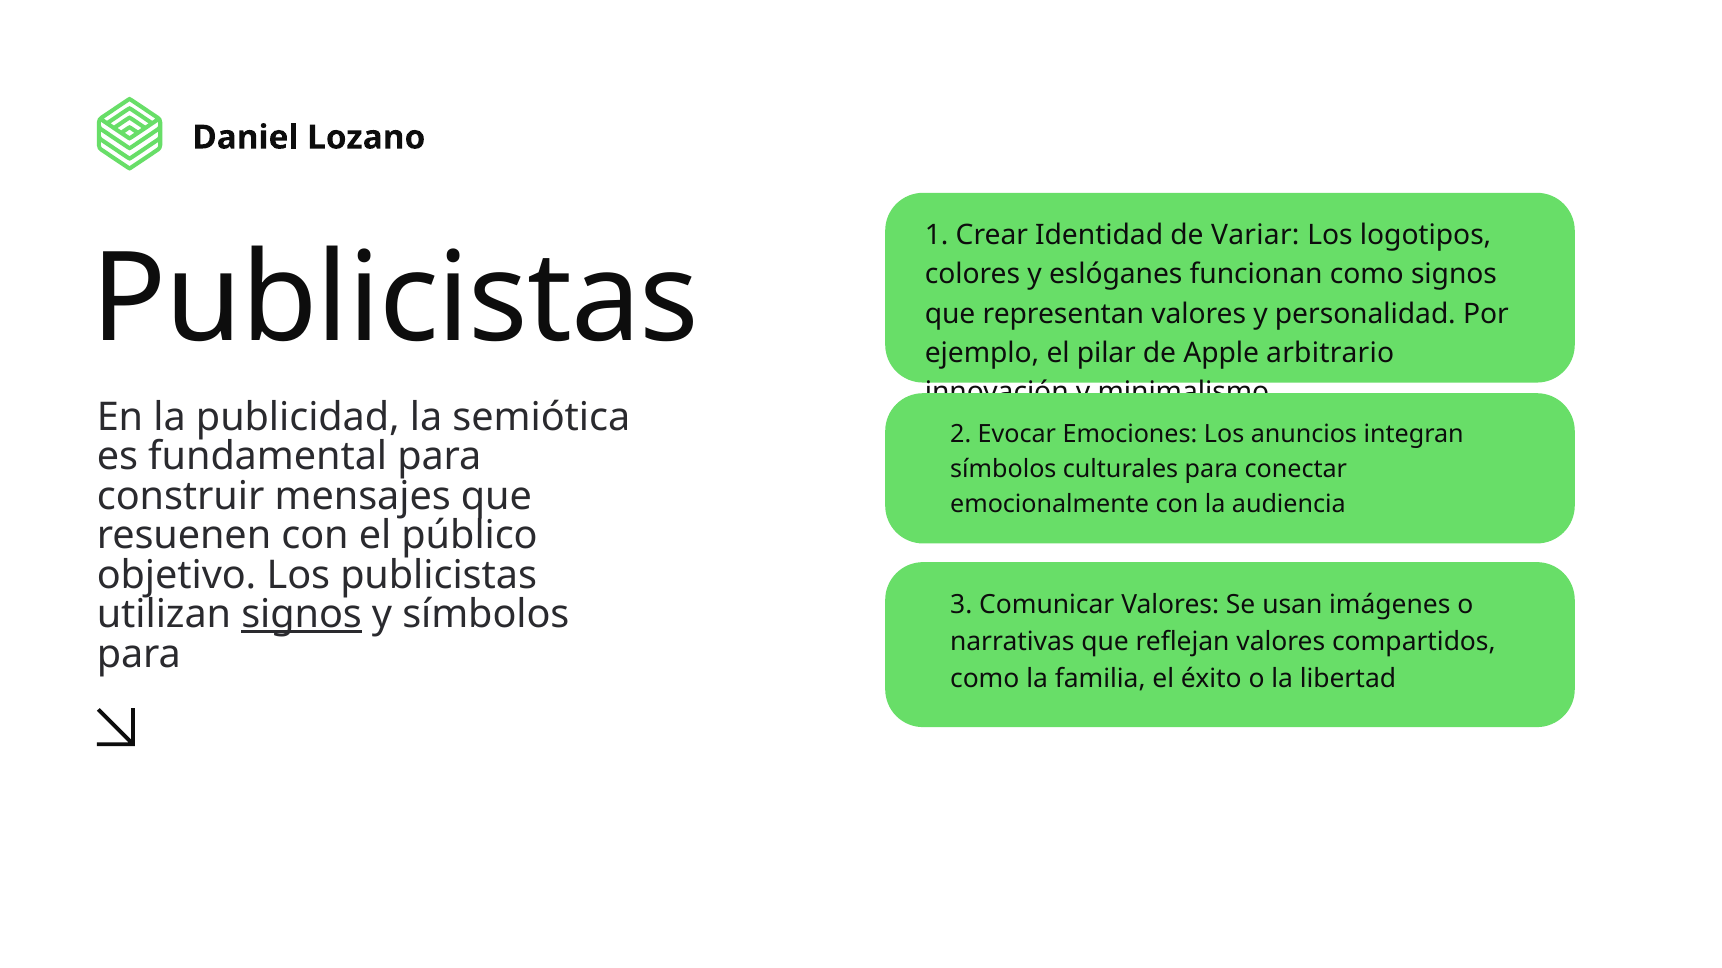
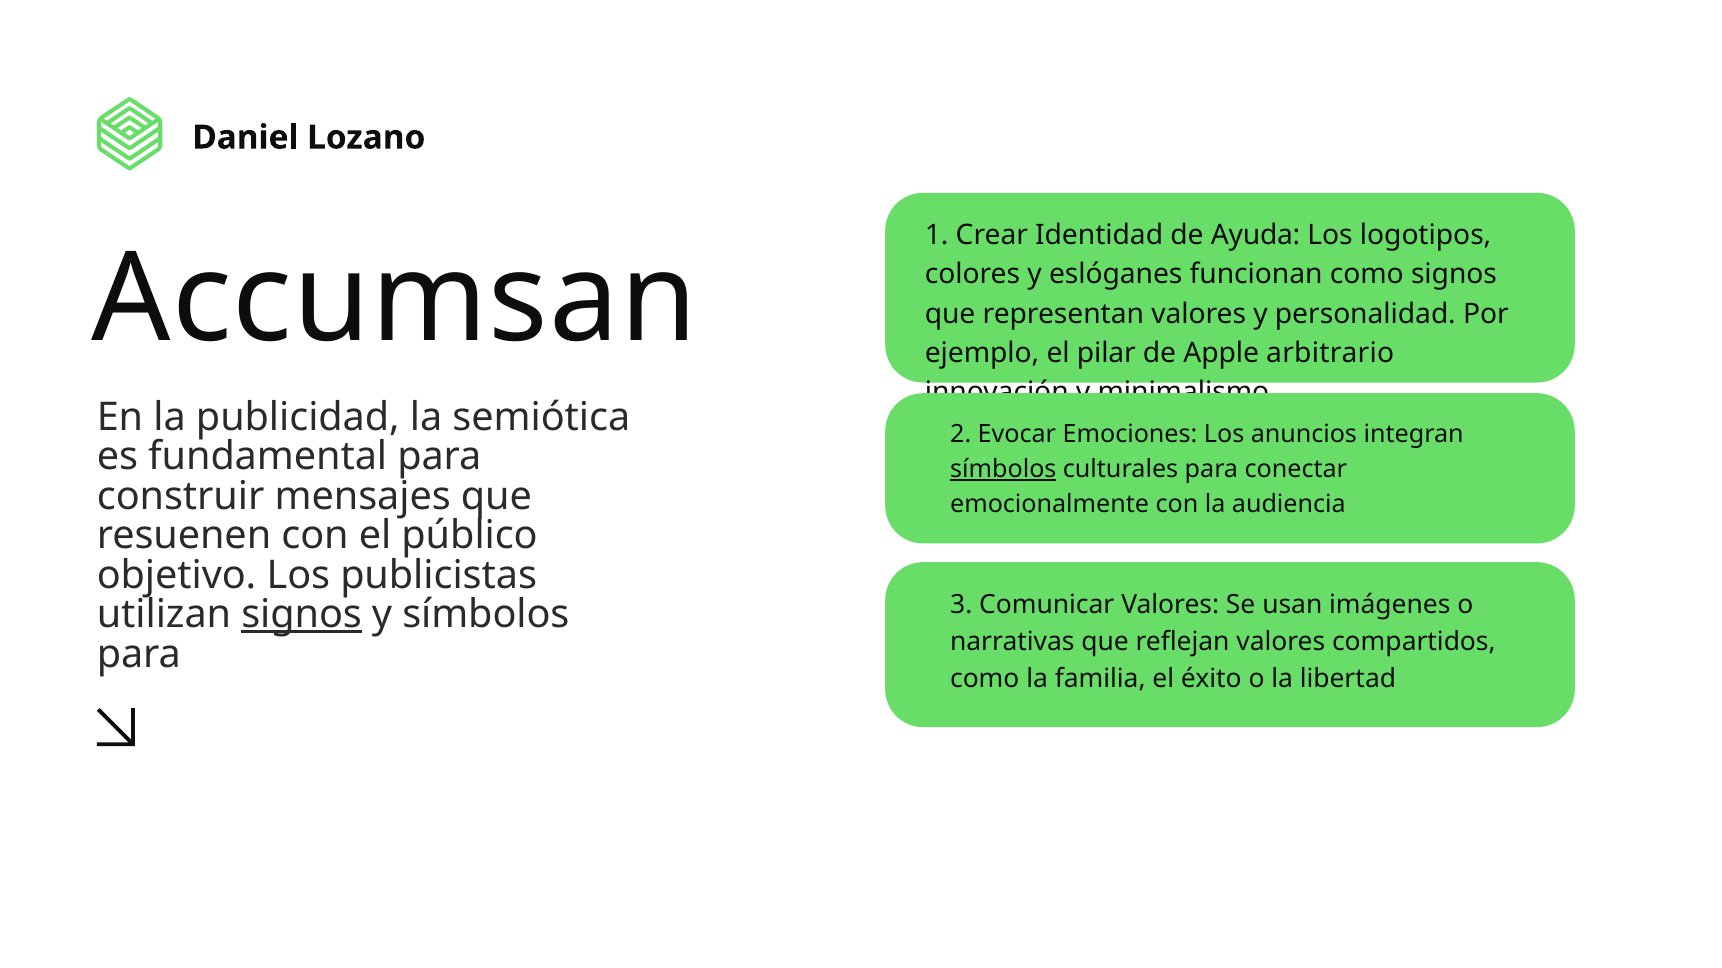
Variar: Variar -> Ayuda
Publicistas at (395, 300): Publicistas -> Accumsan
símbolos at (1003, 469) underline: none -> present
